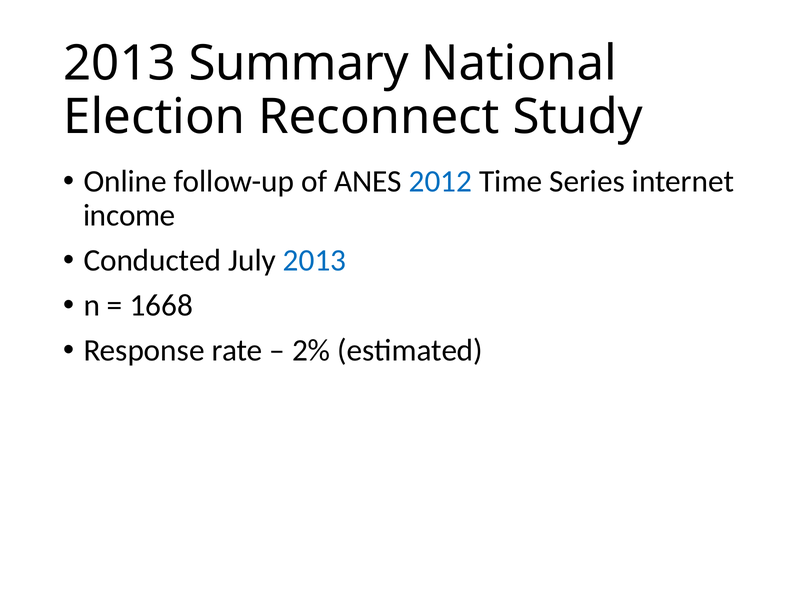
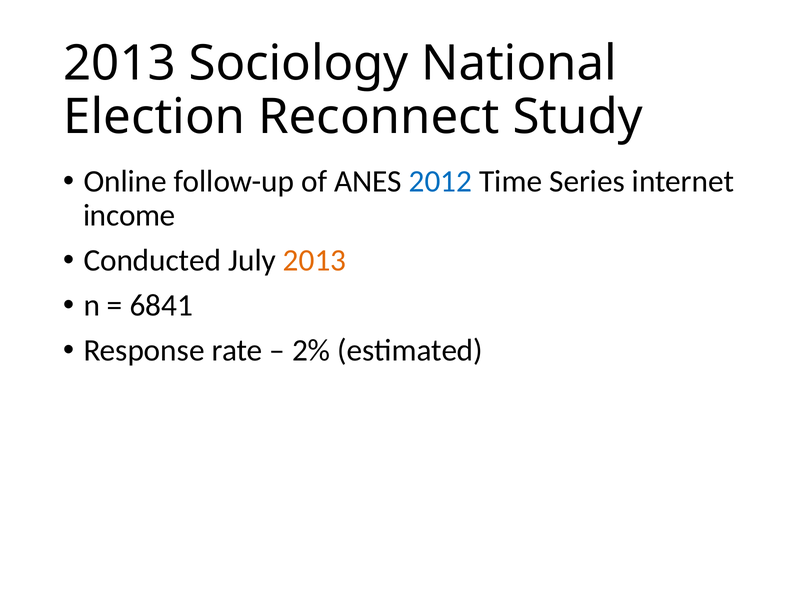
Summary: Summary -> Sociology
2013 at (315, 260) colour: blue -> orange
1668: 1668 -> 6841
